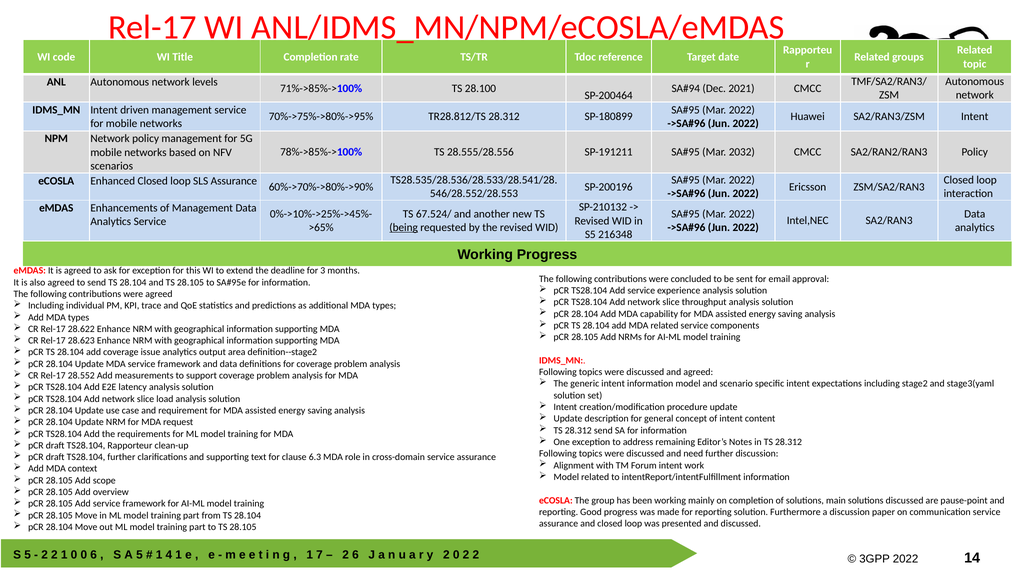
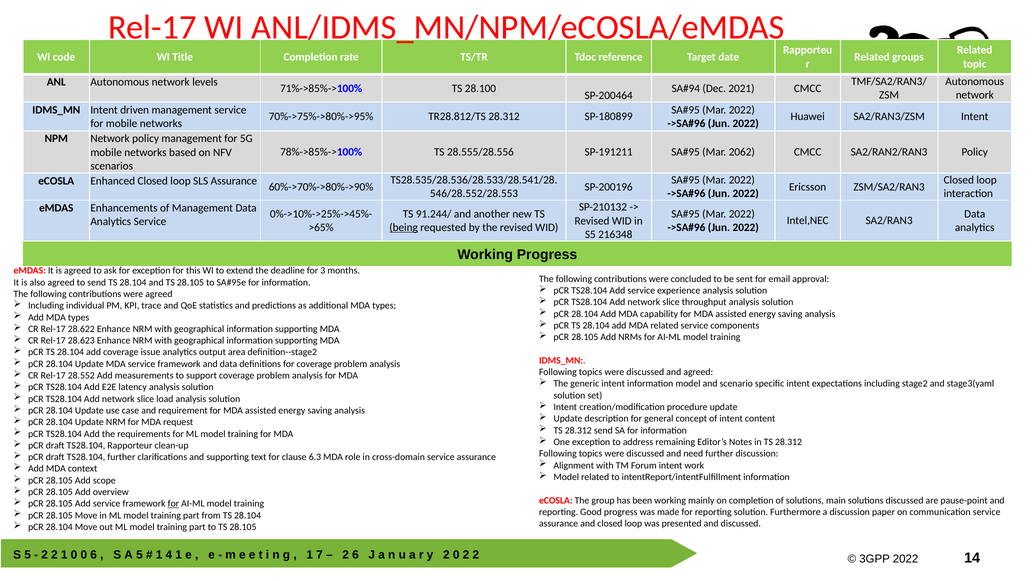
2032: 2032 -> 2062
67.524/: 67.524/ -> 91.244/
for at (173, 503) underline: none -> present
